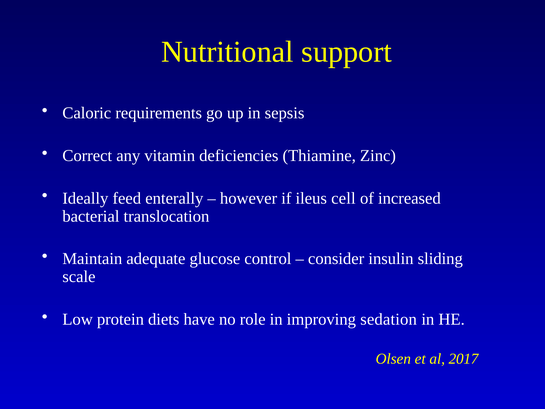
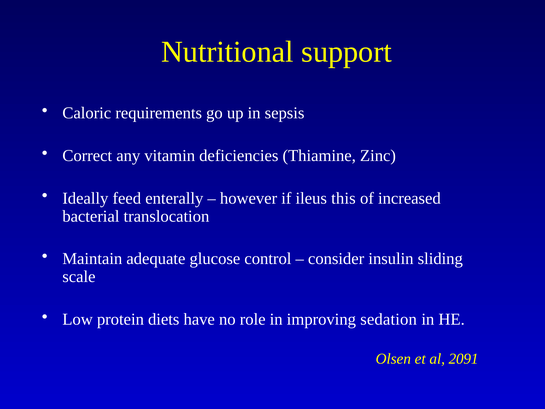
cell: cell -> this
2017: 2017 -> 2091
